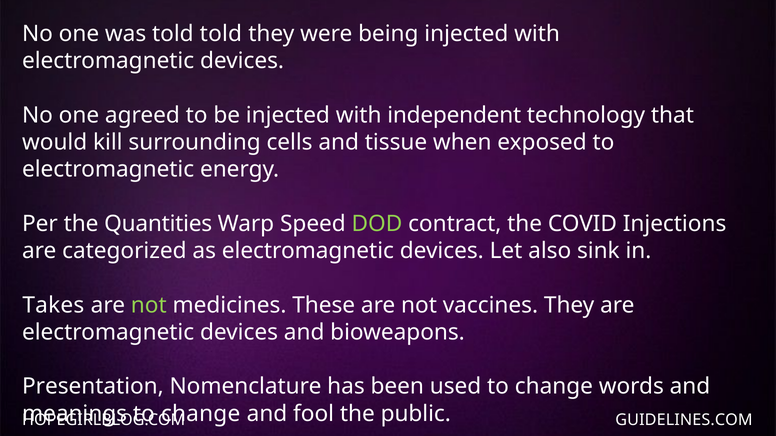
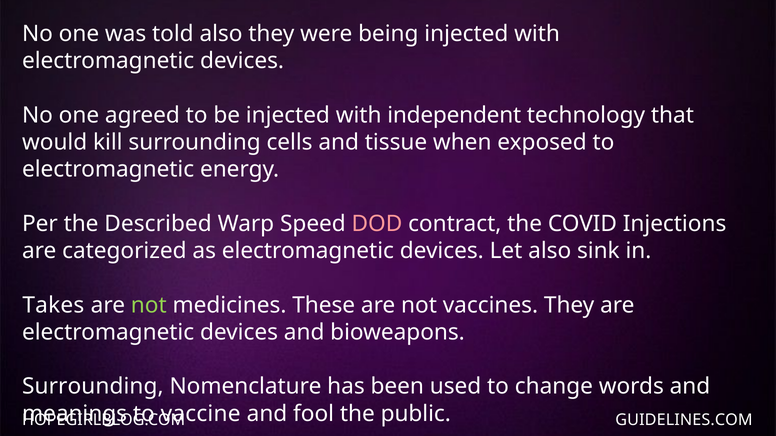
told told: told -> also
Quantities: Quantities -> Described
DOD colour: light green -> pink
Presentation at (93, 387): Presentation -> Surrounding
change at (201, 414): change -> vaccine
